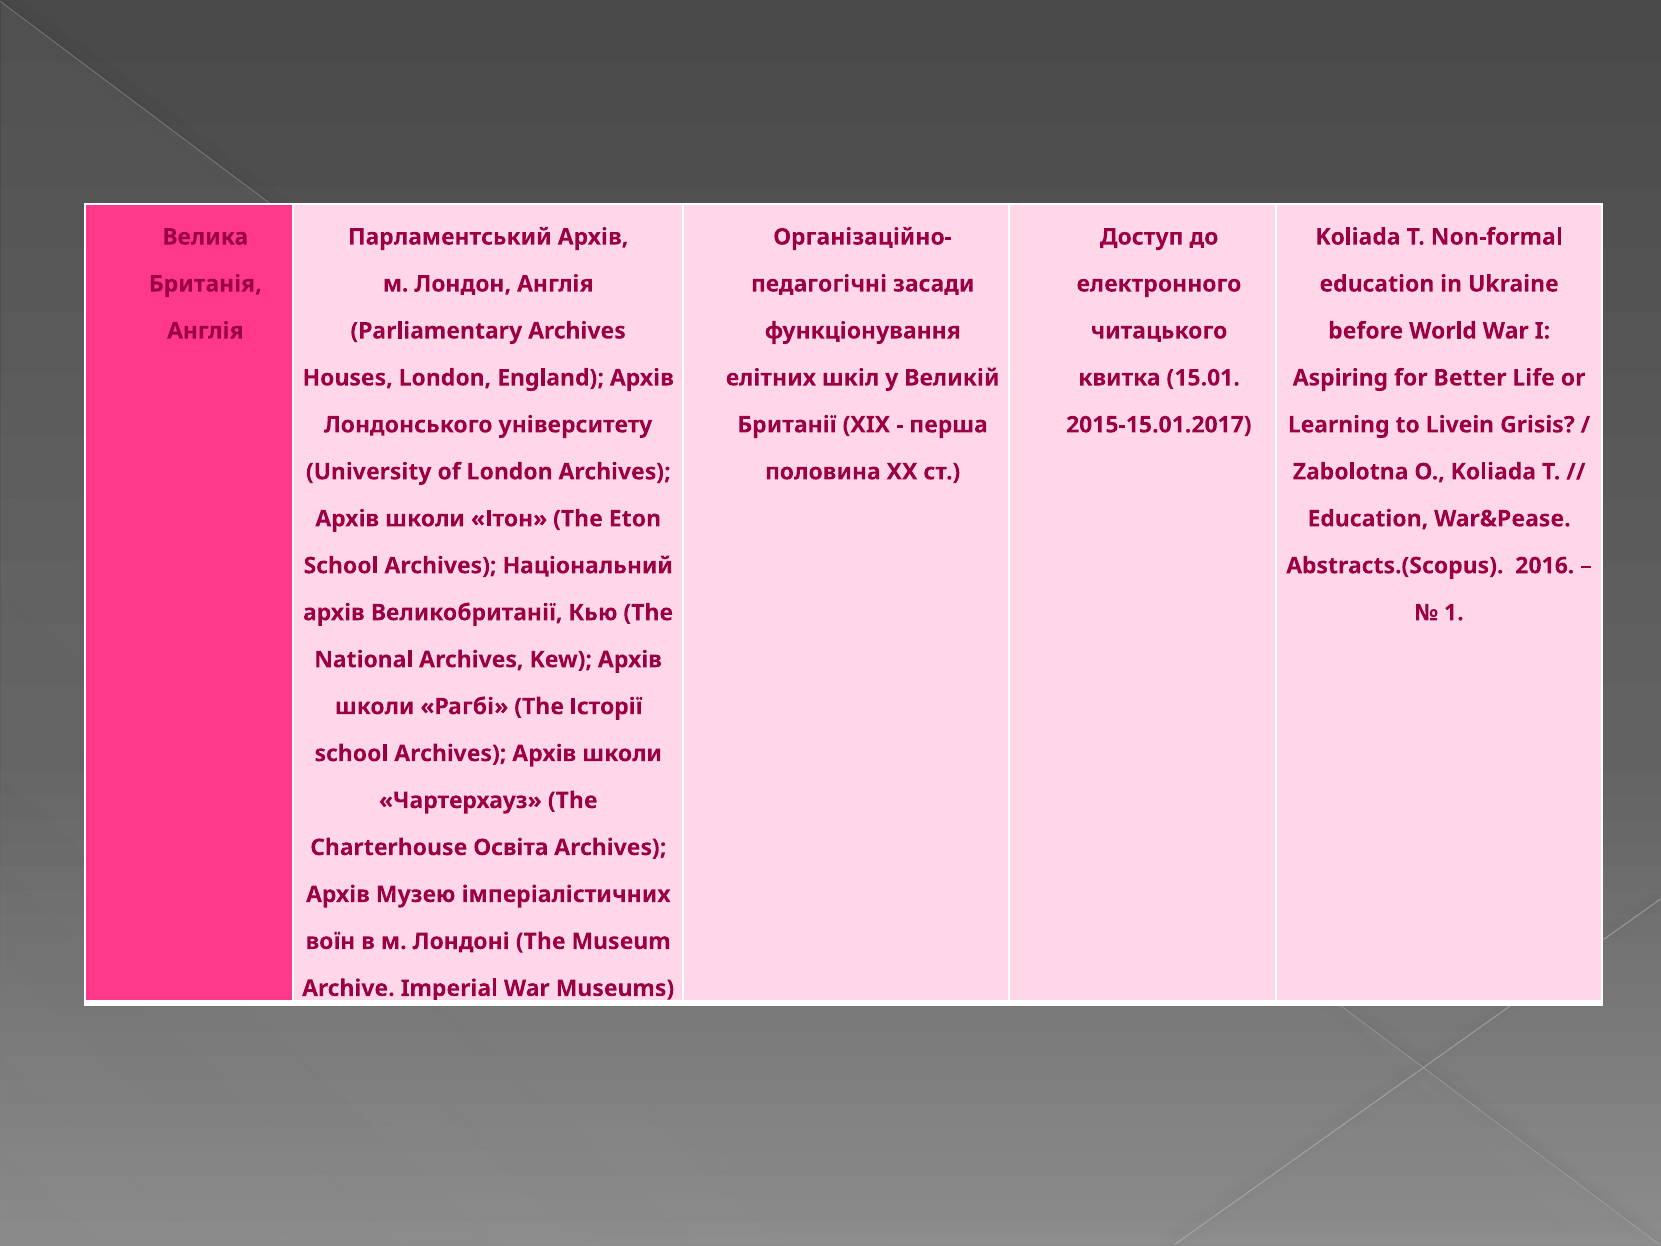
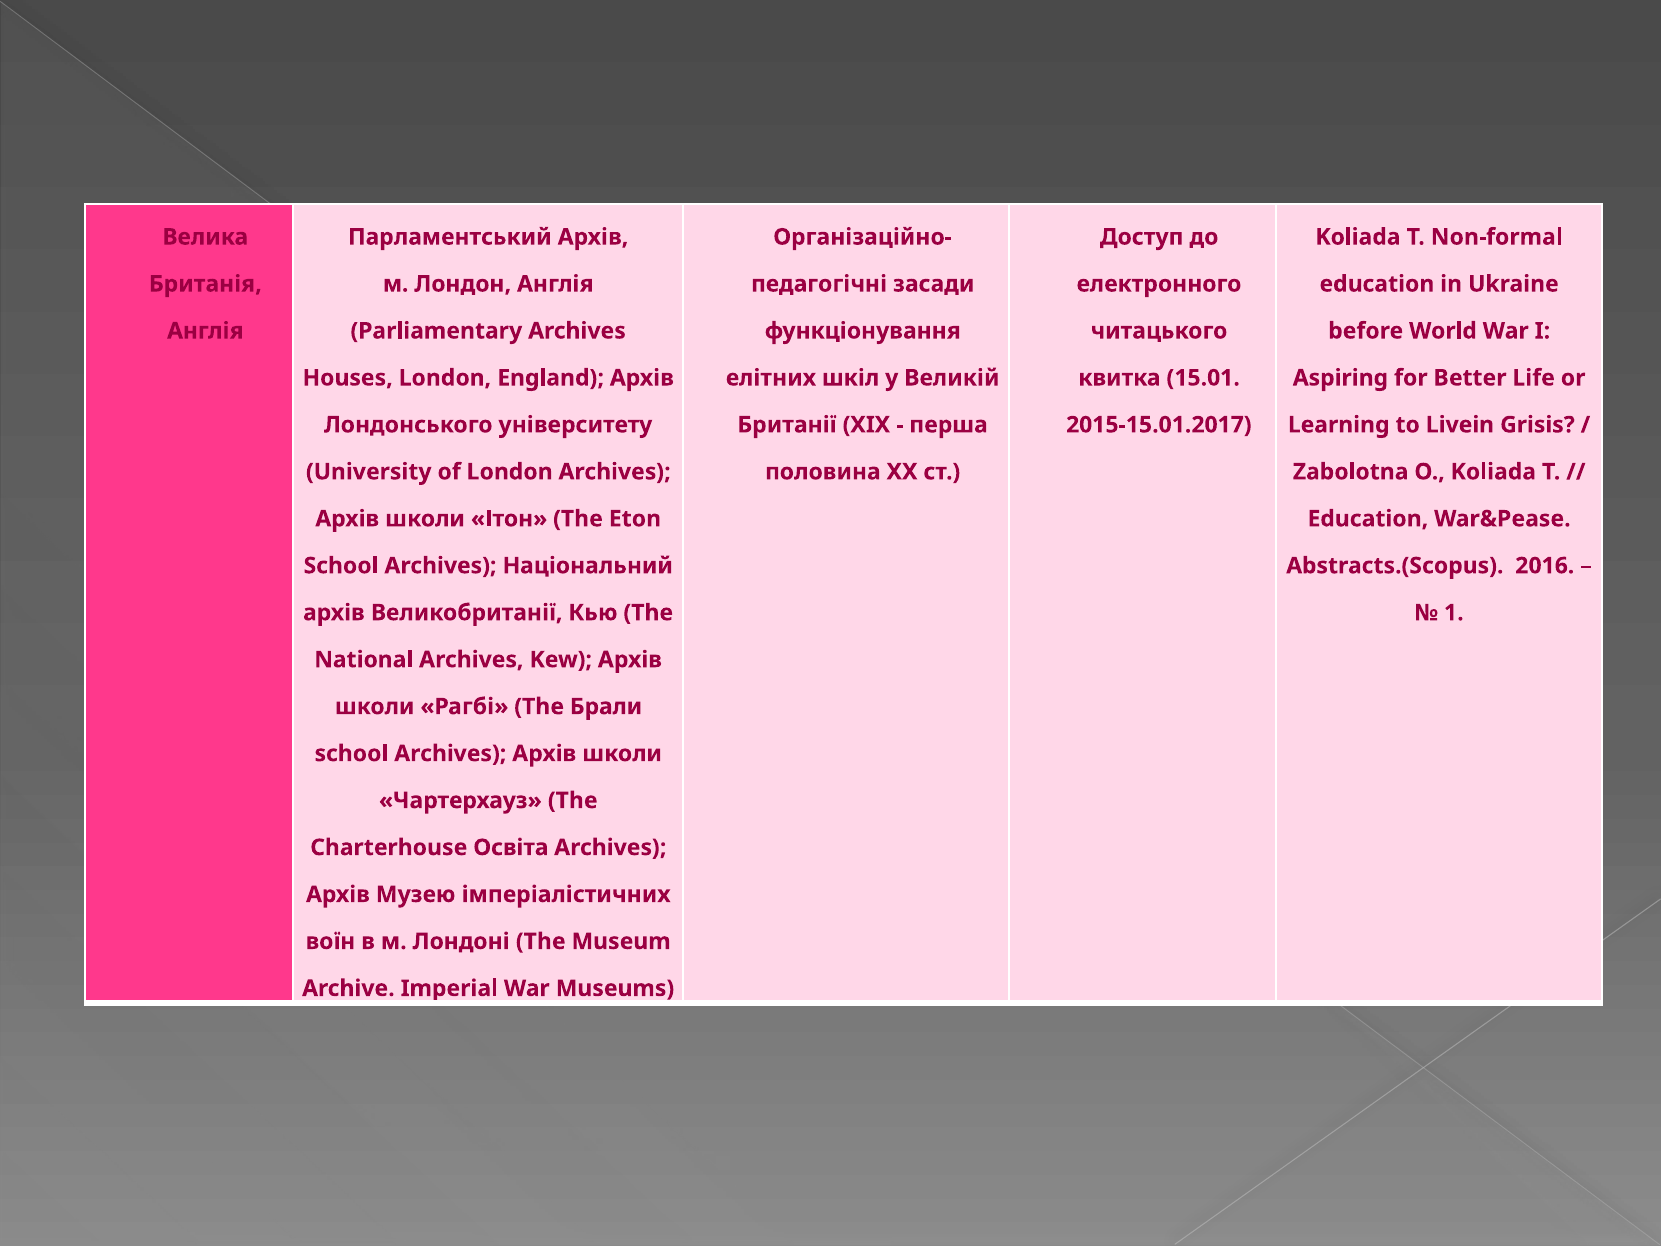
Історії: Історії -> Брали
